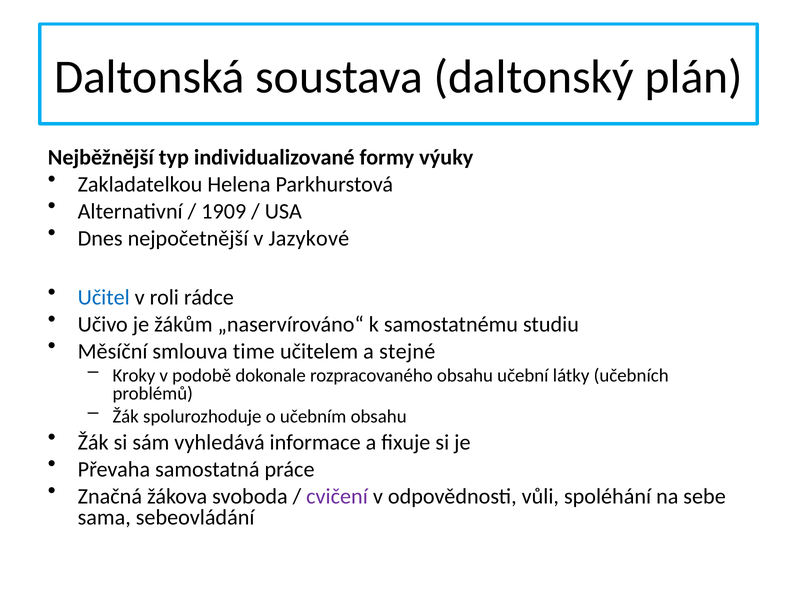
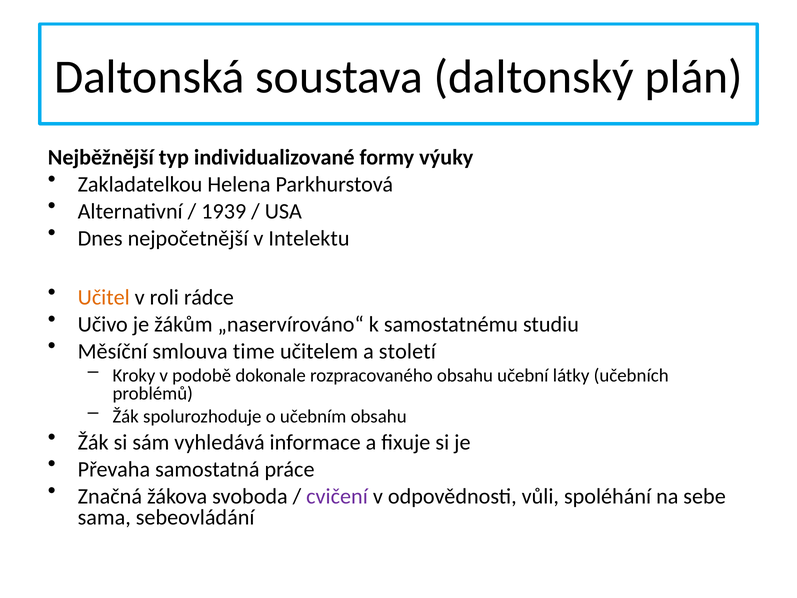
1909: 1909 -> 1939
Jazykové: Jazykové -> Intelektu
Učitel colour: blue -> orange
stejné: stejné -> století
